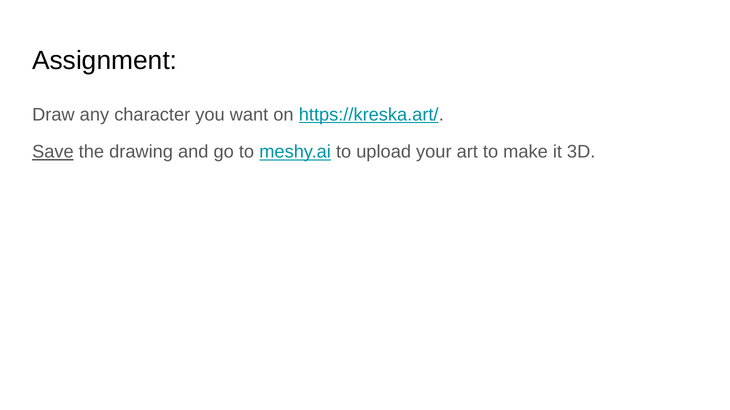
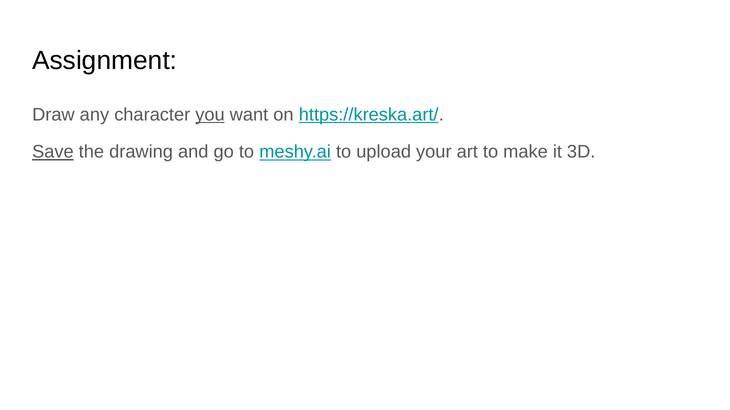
you underline: none -> present
